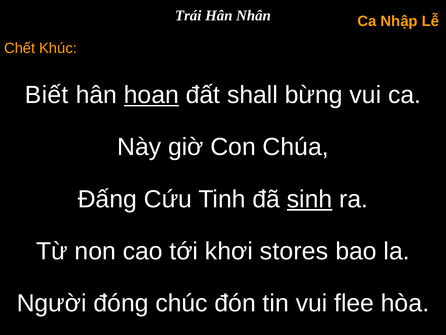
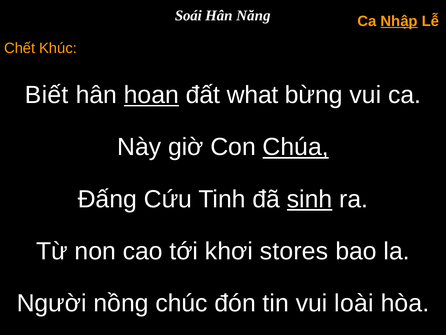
Trái: Trái -> Soái
Nhân: Nhân -> Năng
Nhập underline: none -> present
shall: shall -> what
Chúa underline: none -> present
đóng: đóng -> nồng
flee: flee -> loài
